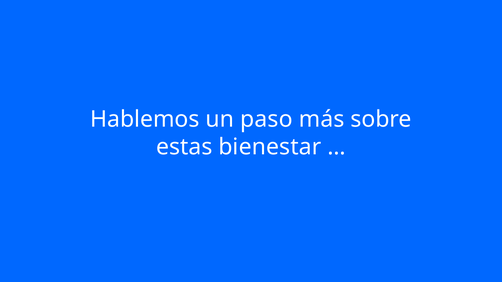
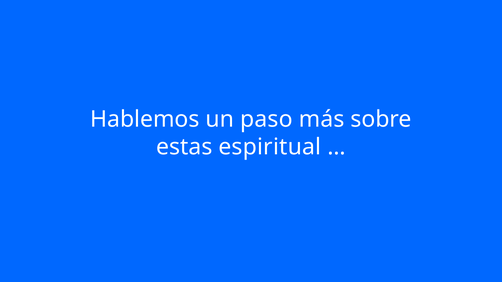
bienestar: bienestar -> espiritual
